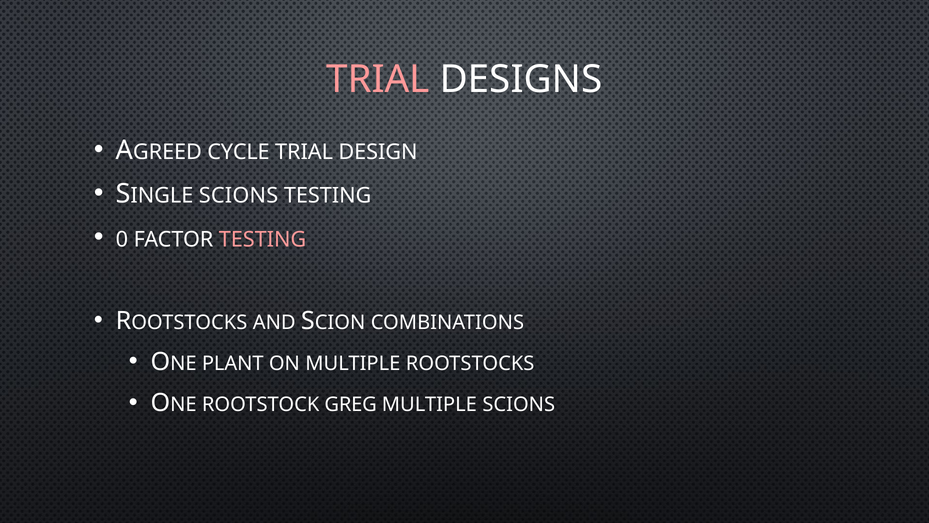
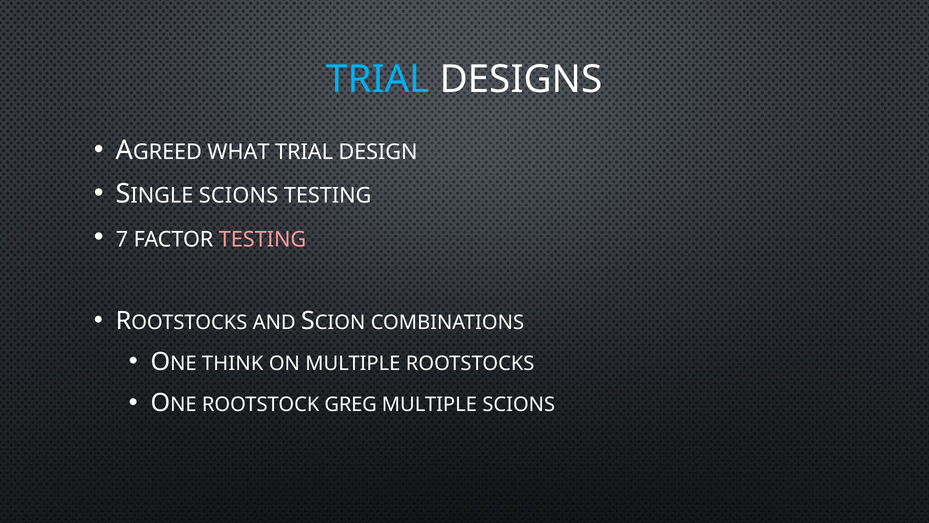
TRIAL at (378, 79) colour: pink -> light blue
CYCLE: CYCLE -> WHAT
0: 0 -> 7
PLANT: PLANT -> THINK
